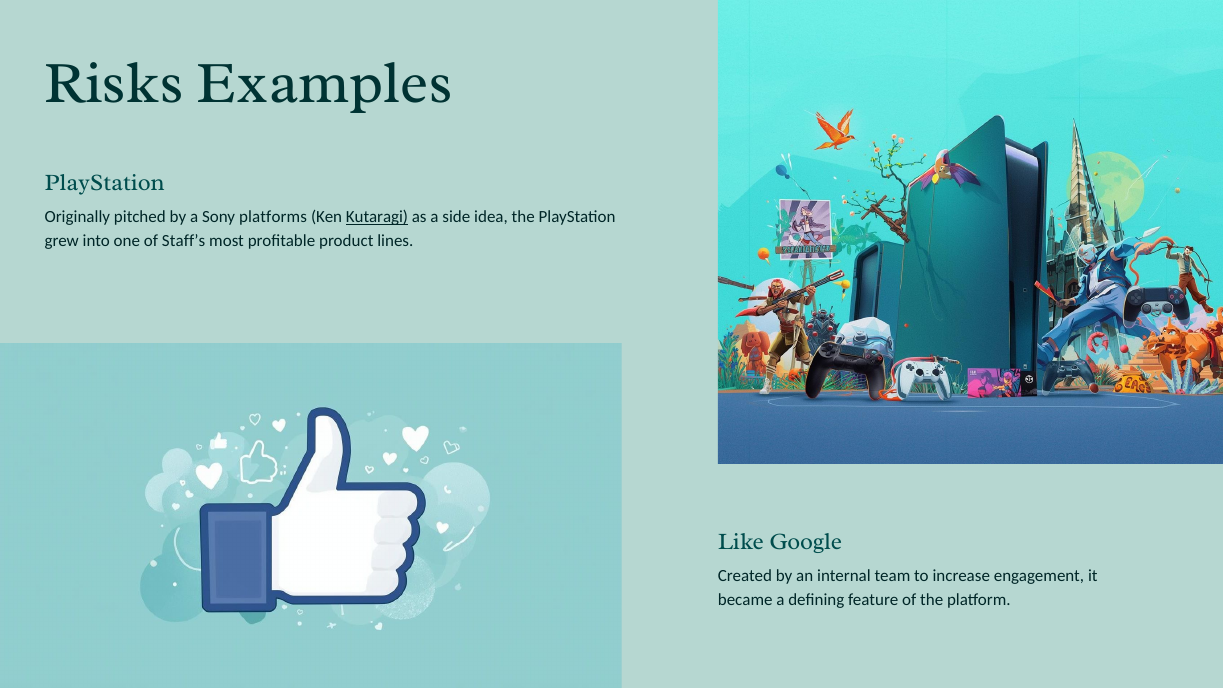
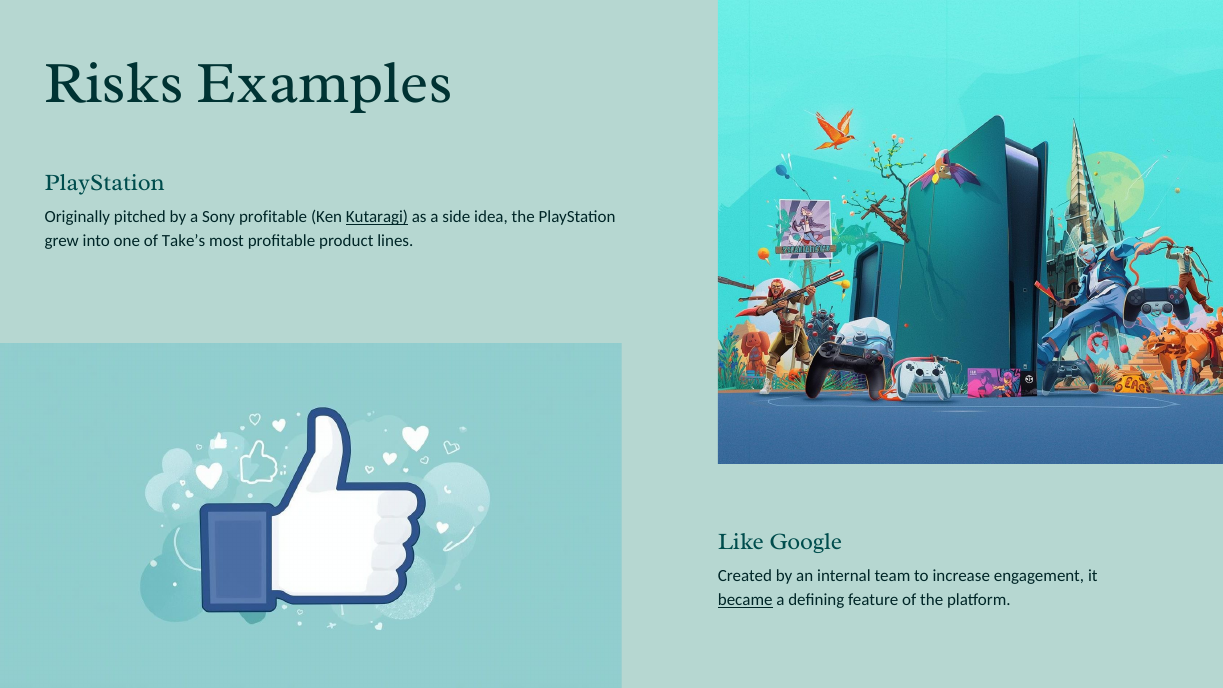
Sony platforms: platforms -> profitable
Staff’s: Staff’s -> Take’s
became underline: none -> present
